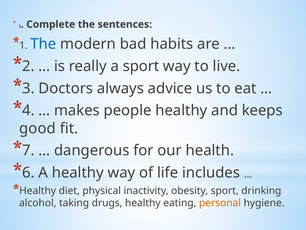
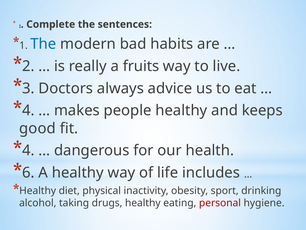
a sport: sport -> fruits
7 at (28, 150): 7 -> 4
personal colour: orange -> red
